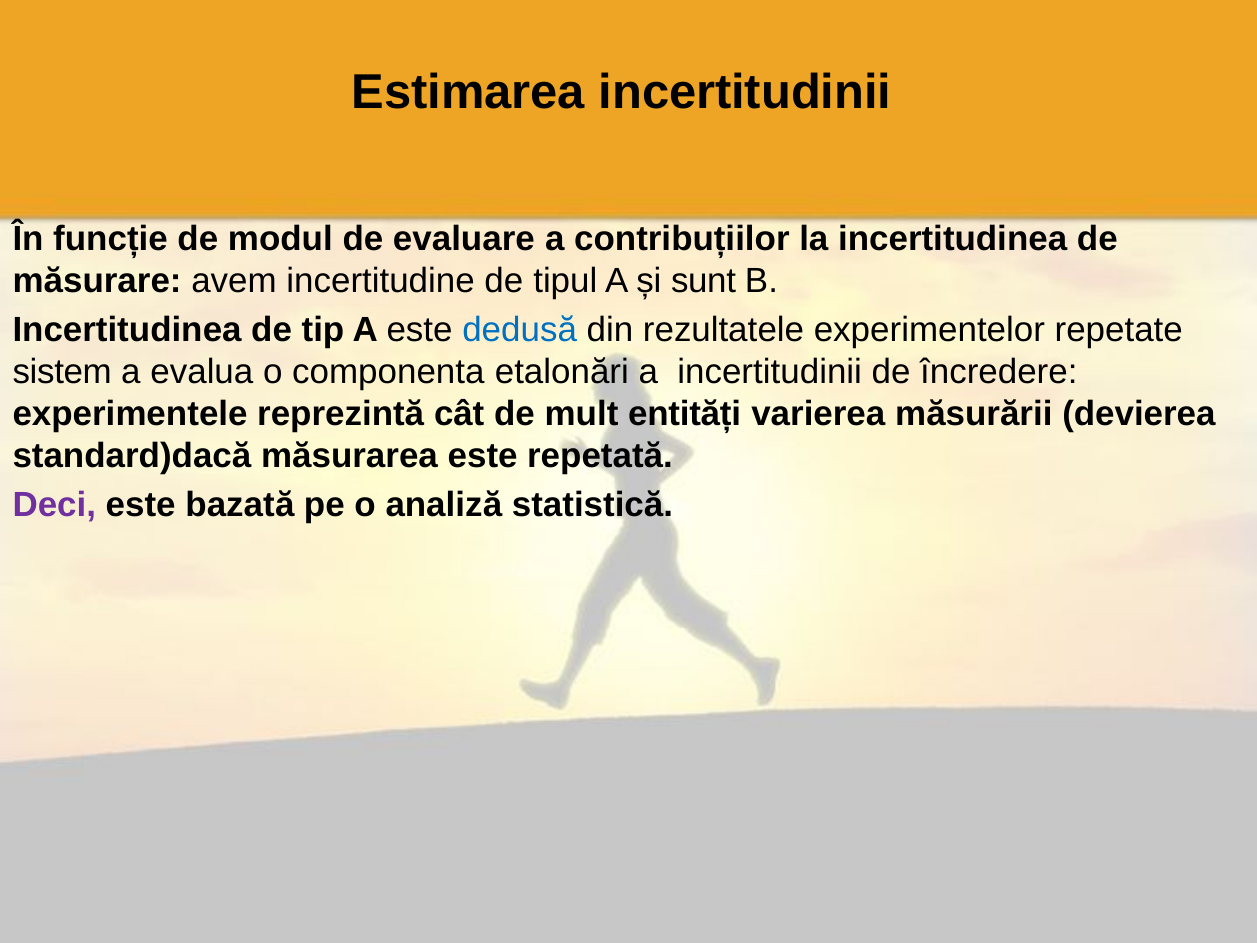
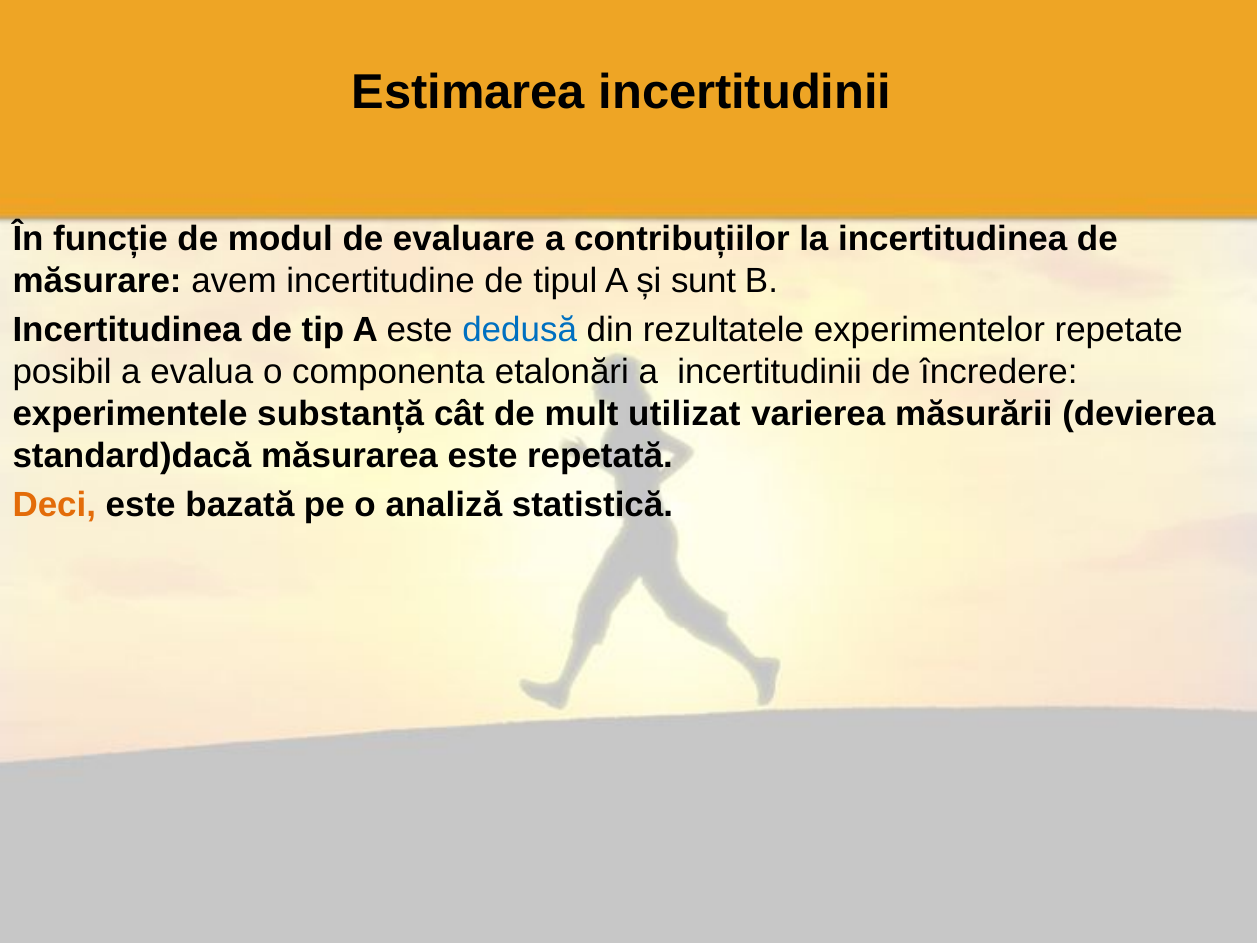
sistem: sistem -> posibil
reprezintă: reprezintă -> substanță
entități: entități -> utilizat
Deci colour: purple -> orange
